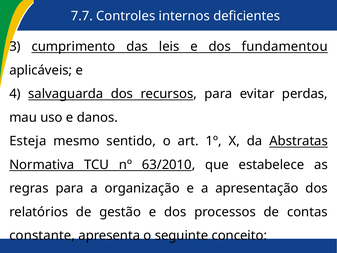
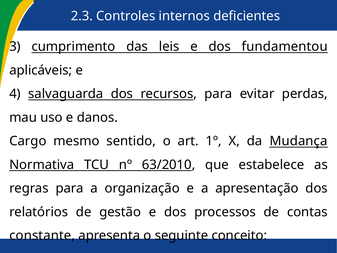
7.7: 7.7 -> 2.3
Esteja: Esteja -> Cargo
Abstratas: Abstratas -> Mudança
